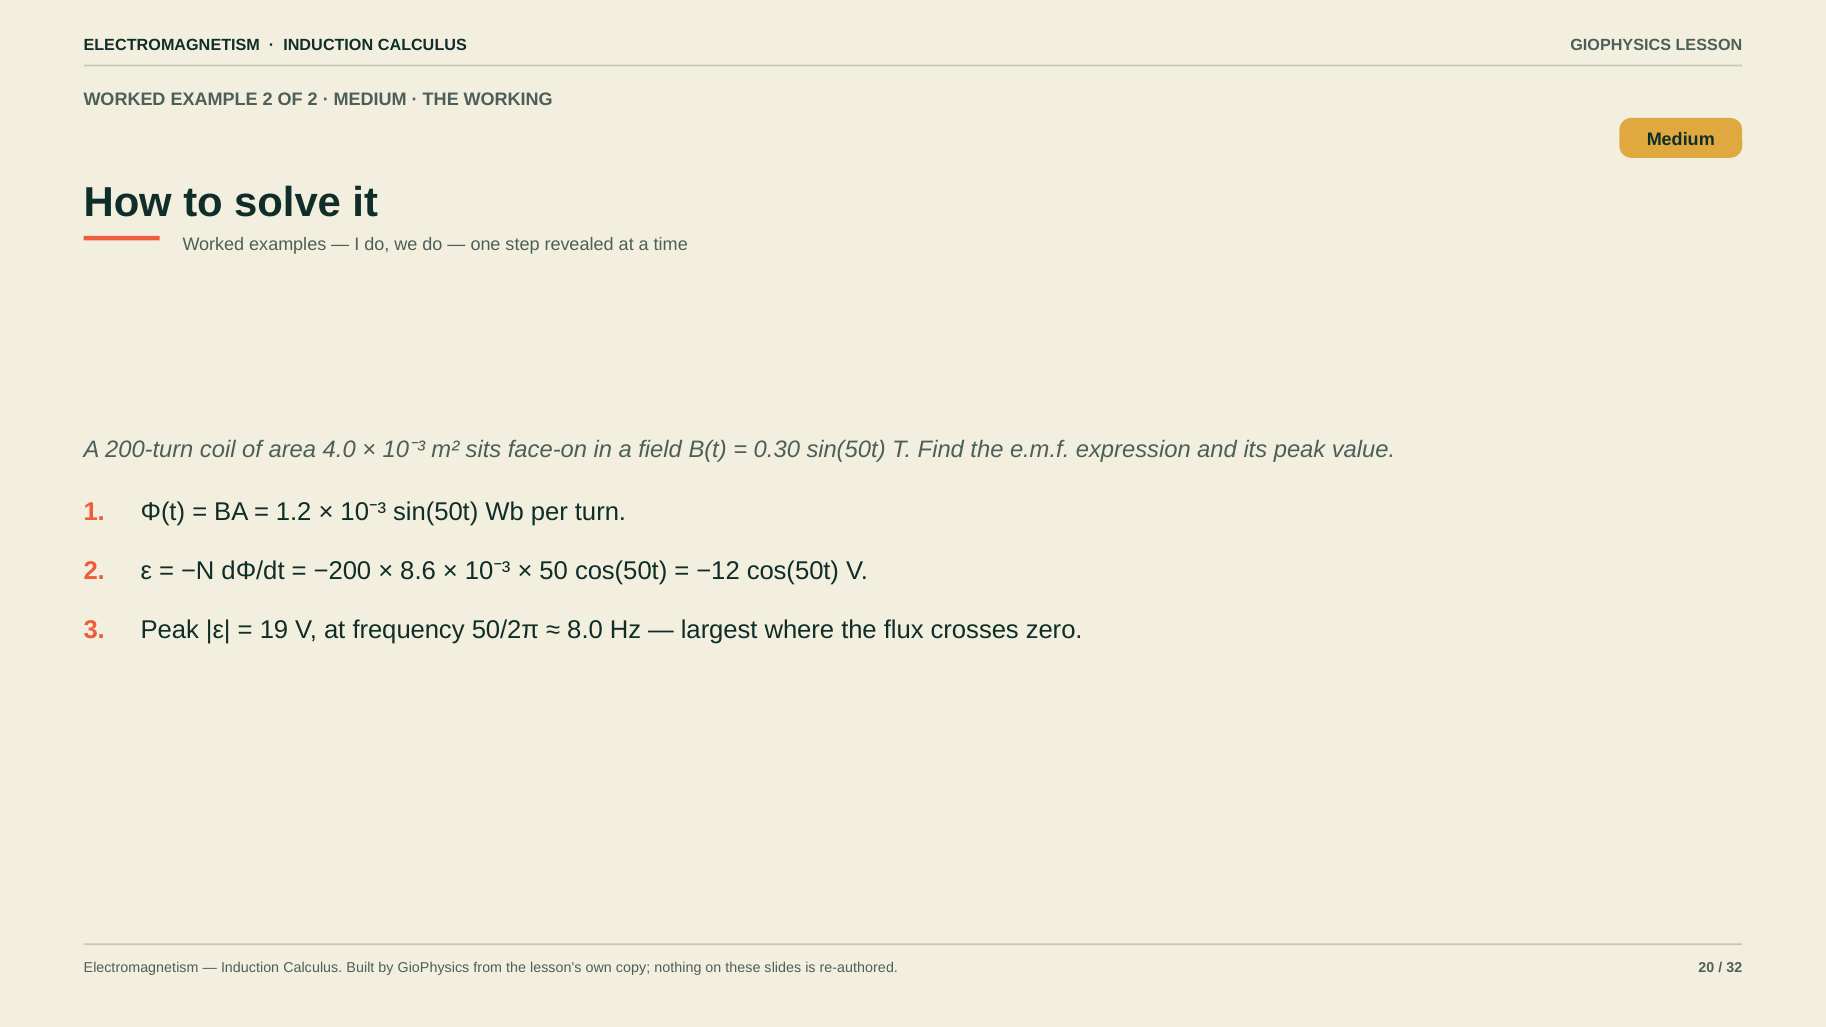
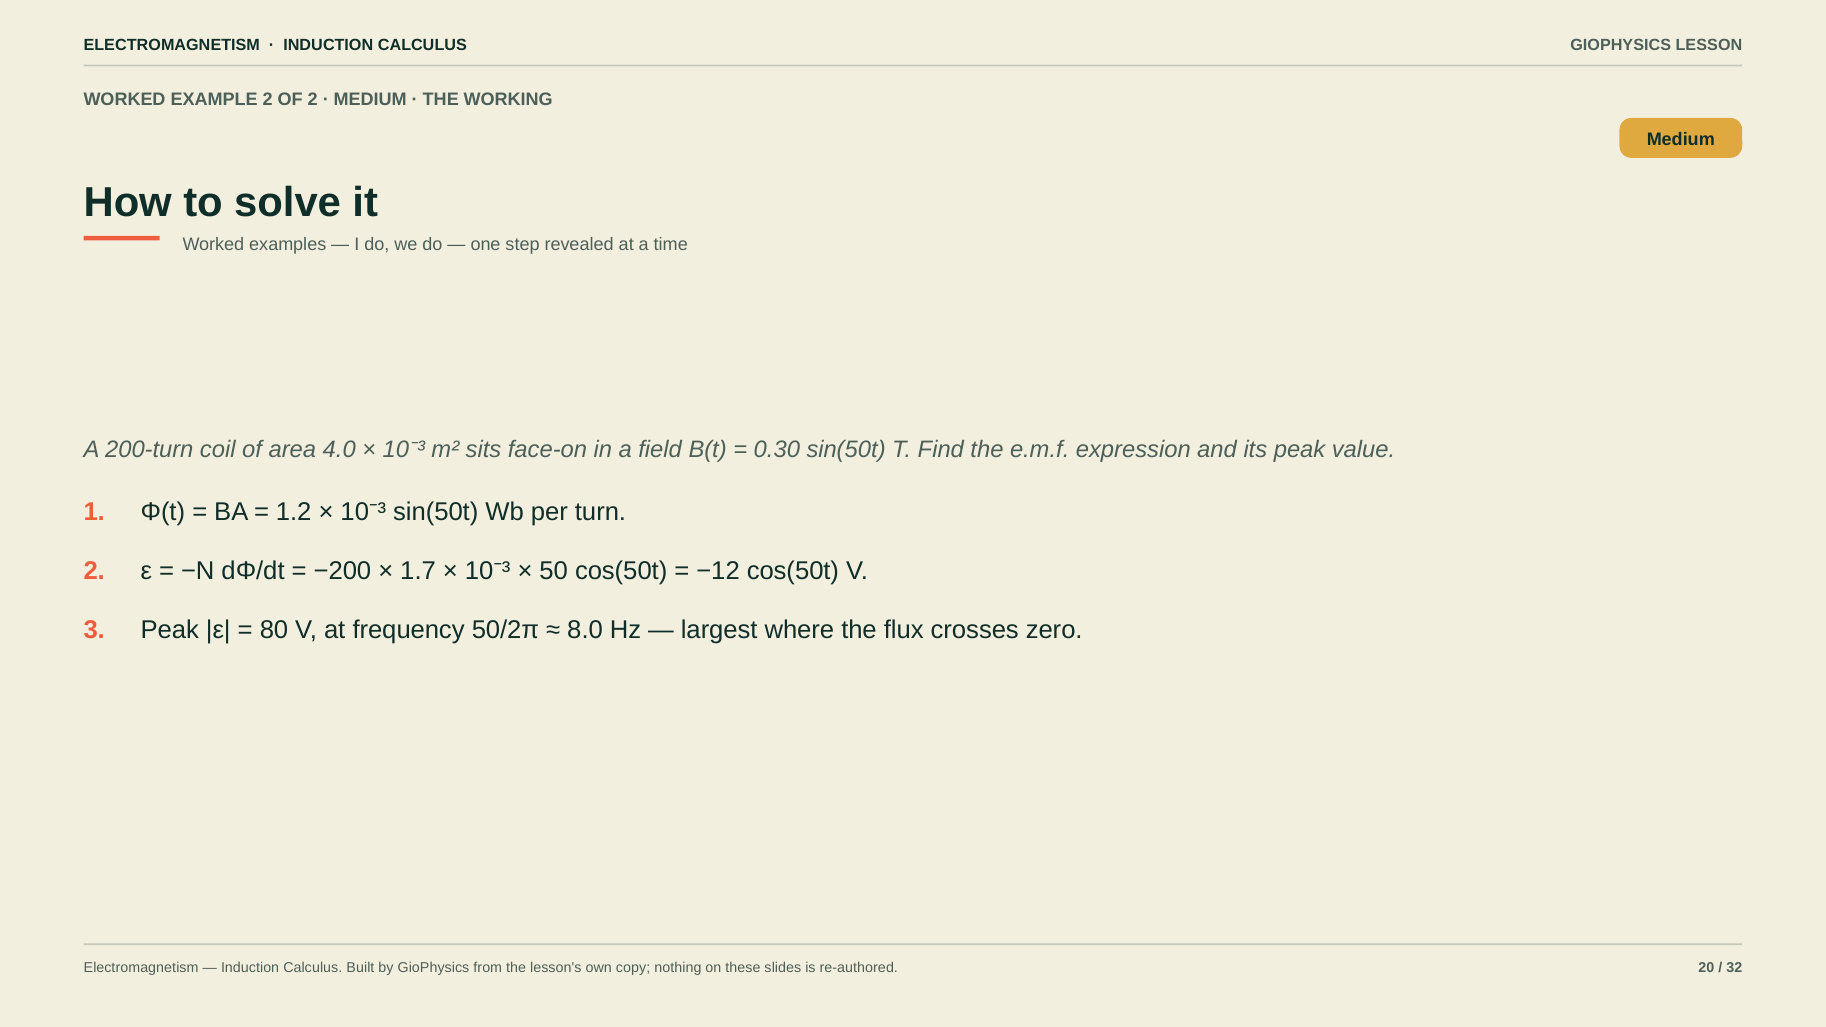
8.6: 8.6 -> 1.7
19: 19 -> 80
